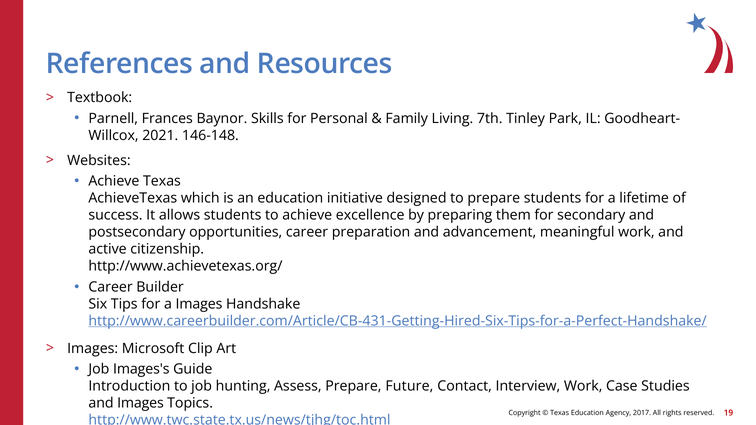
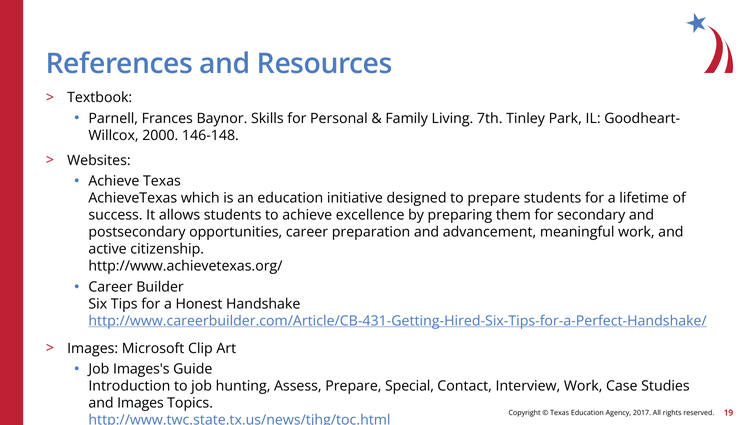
2021: 2021 -> 2000
a Images: Images -> Honest
Future: Future -> Special
